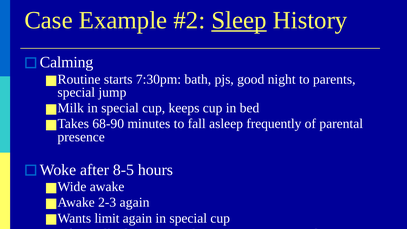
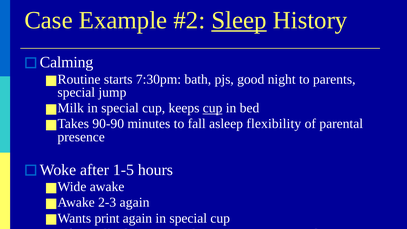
cup at (213, 108) underline: none -> present
68-90: 68-90 -> 90-90
frequently: frequently -> flexibility
8-5: 8-5 -> 1-5
limit: limit -> print
